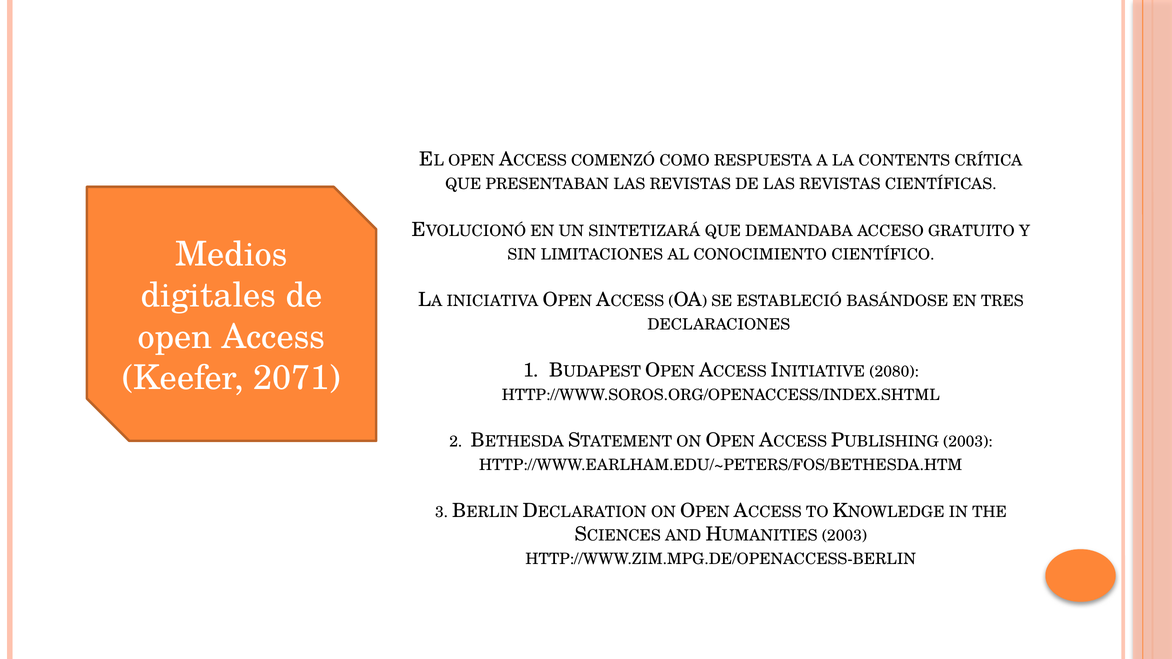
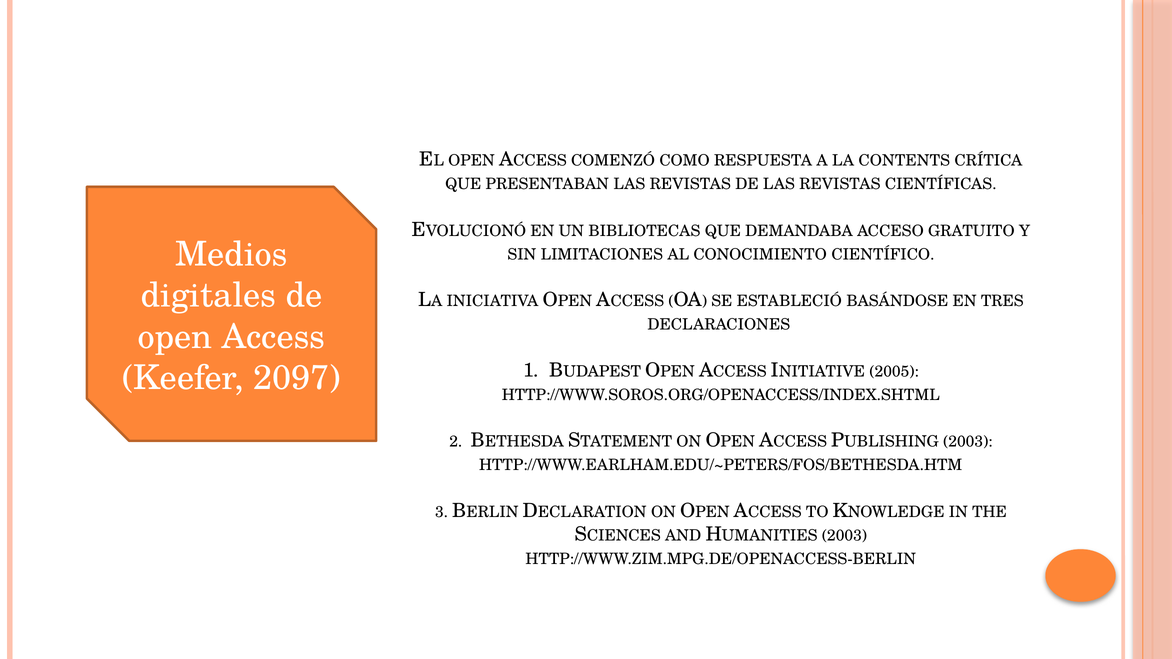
SINTETIZARÁ: SINTETIZARÁ -> BIBLIOTECAS
2080: 2080 -> 2005
2071: 2071 -> 2097
